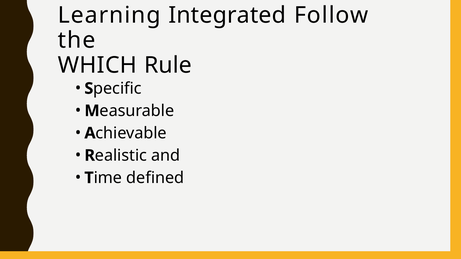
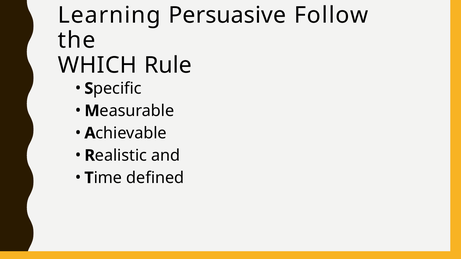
Integrated: Integrated -> Persuasive
